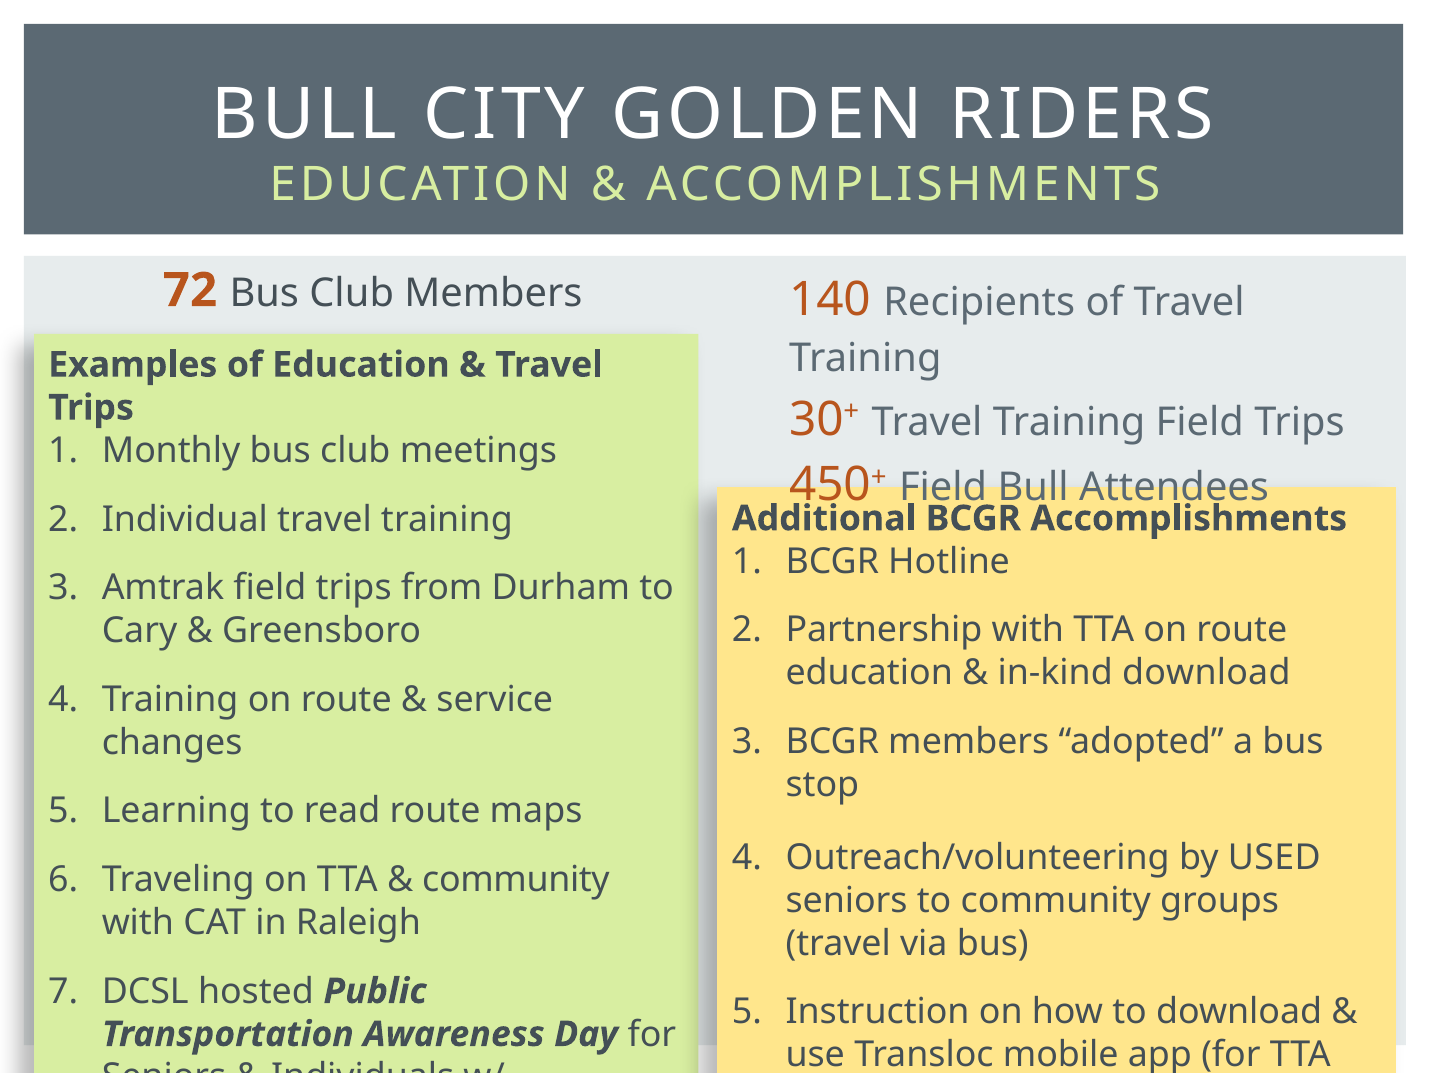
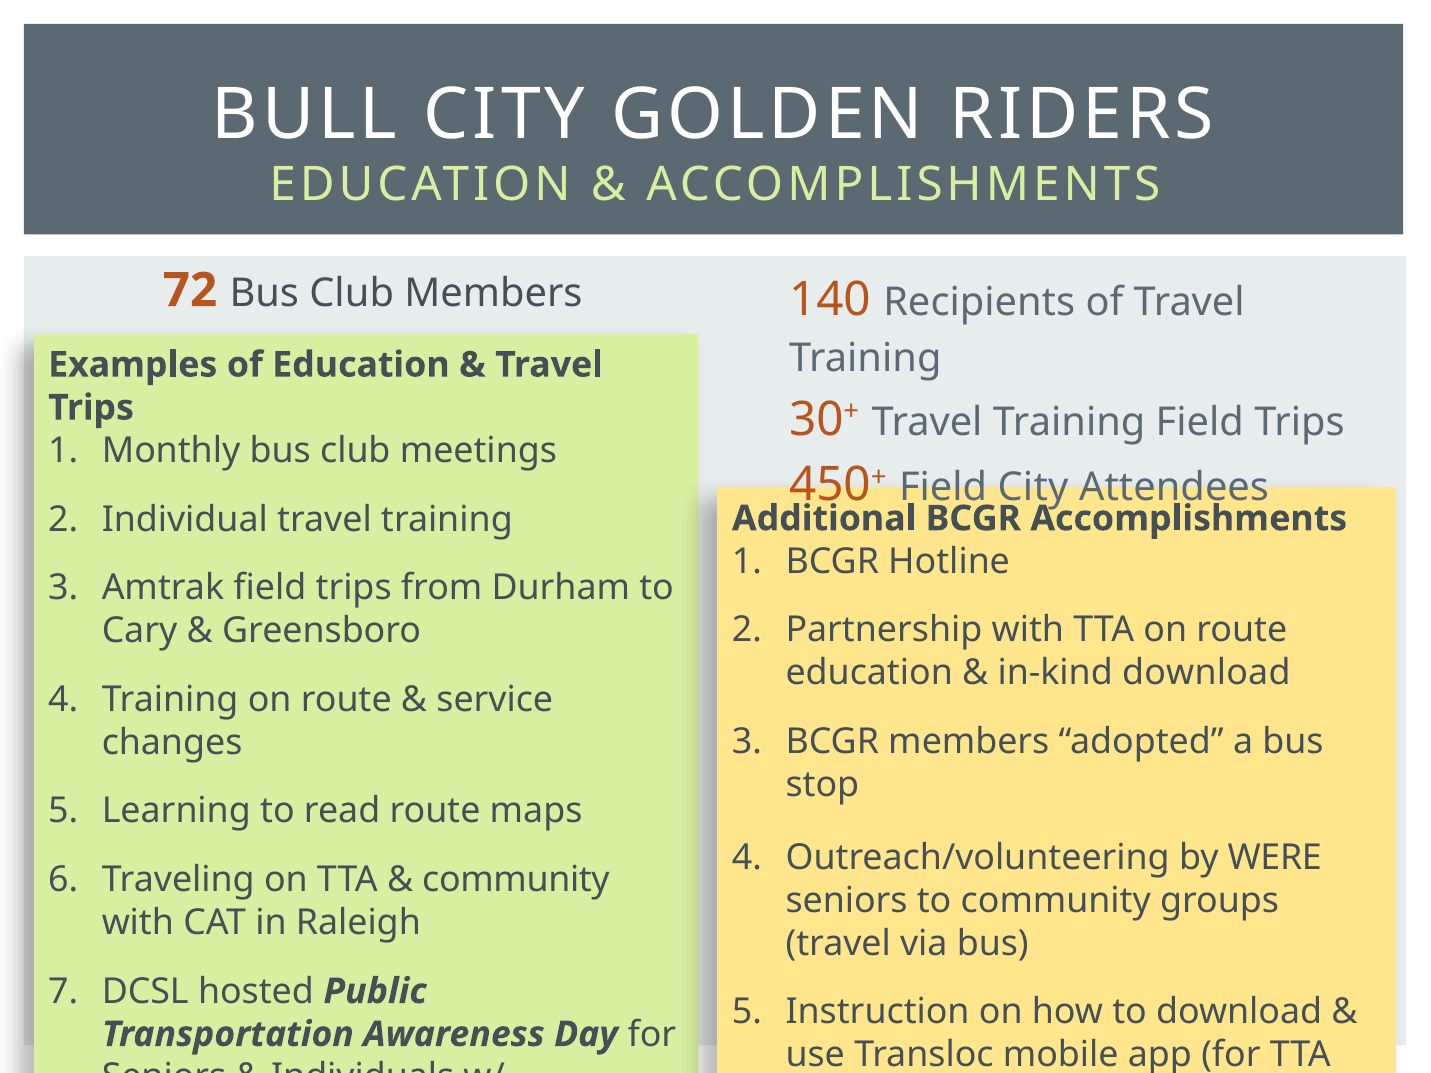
Field Bull: Bull -> City
USED: USED -> WERE
